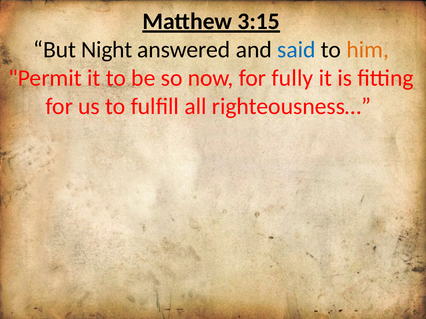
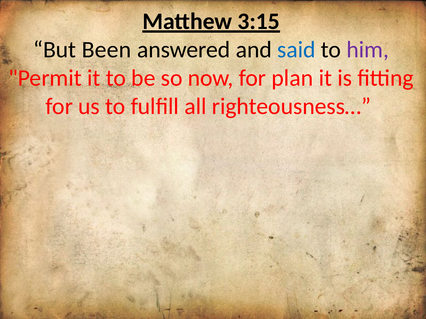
Night: Night -> Been
him colour: orange -> purple
fully: fully -> plan
